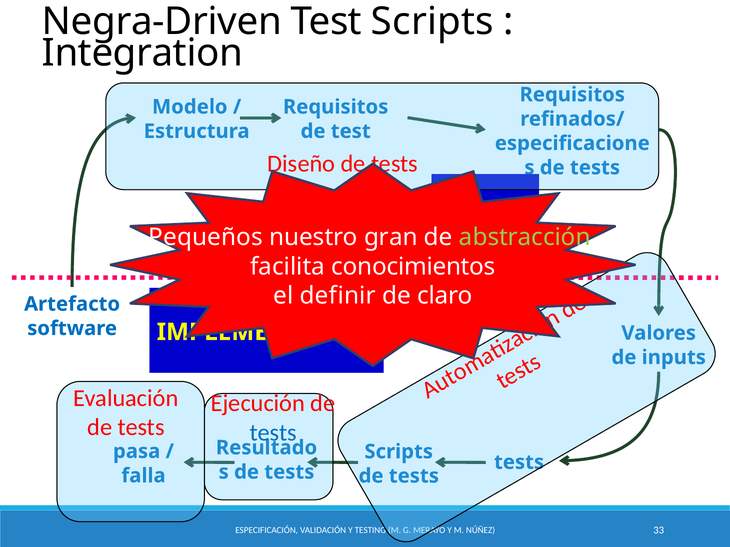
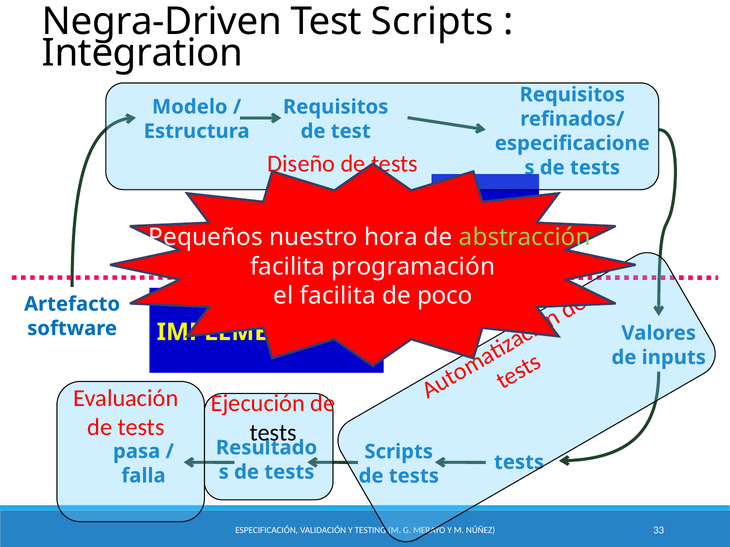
gran: gran -> hora
conocimientos: conocimientos -> programación
el definir: definir -> facilita
claro: claro -> poco
tests at (273, 433) colour: blue -> black
